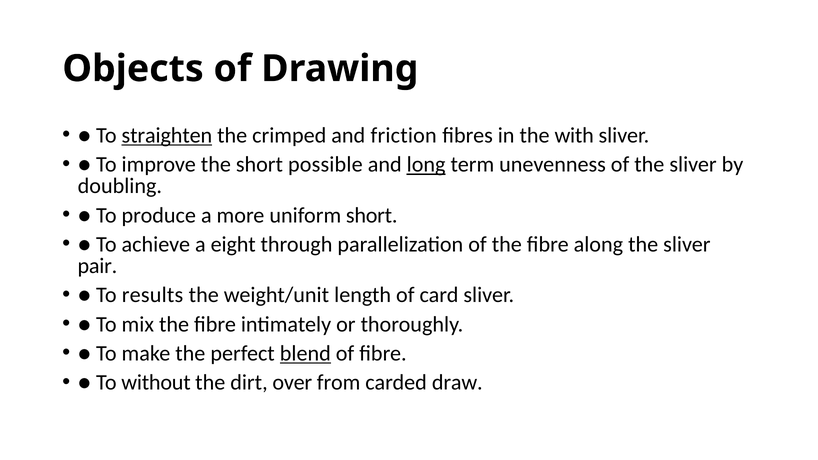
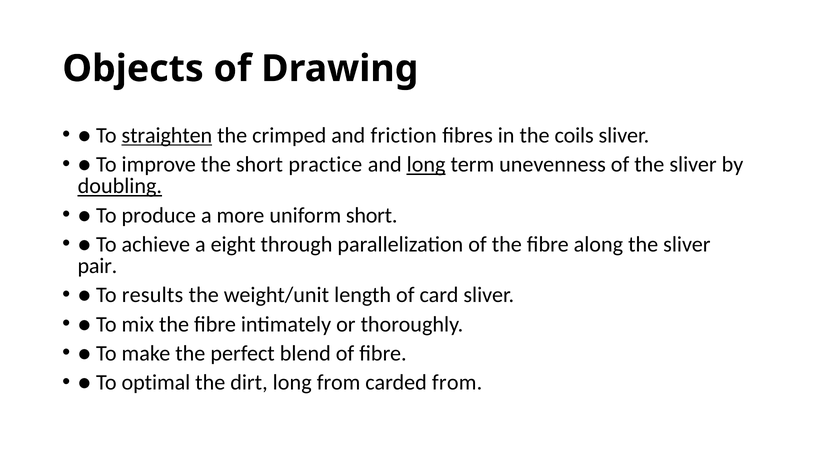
with: with -> coils
possible: possible -> practice
doubling underline: none -> present
blend underline: present -> none
without: without -> optimal
dirt over: over -> long
carded draw: draw -> from
